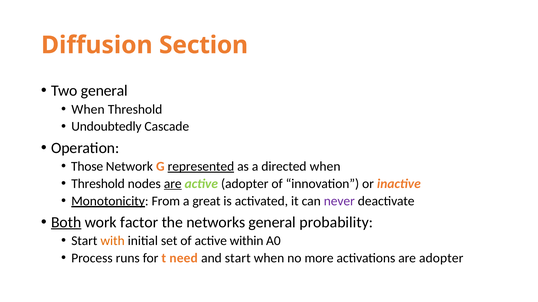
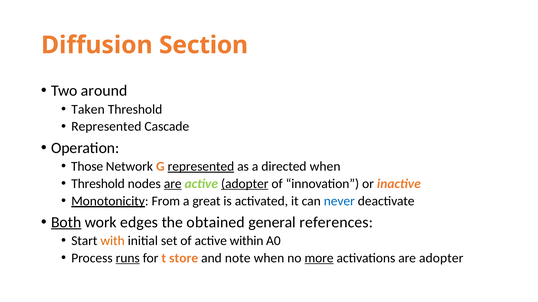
Two general: general -> around
When at (88, 110): When -> Taken
Undoubtedly at (106, 127): Undoubtedly -> Represented
adopter at (245, 184) underline: none -> present
never colour: purple -> blue
factor: factor -> edges
networks: networks -> obtained
probability: probability -> references
runs underline: none -> present
need: need -> store
and start: start -> note
more underline: none -> present
